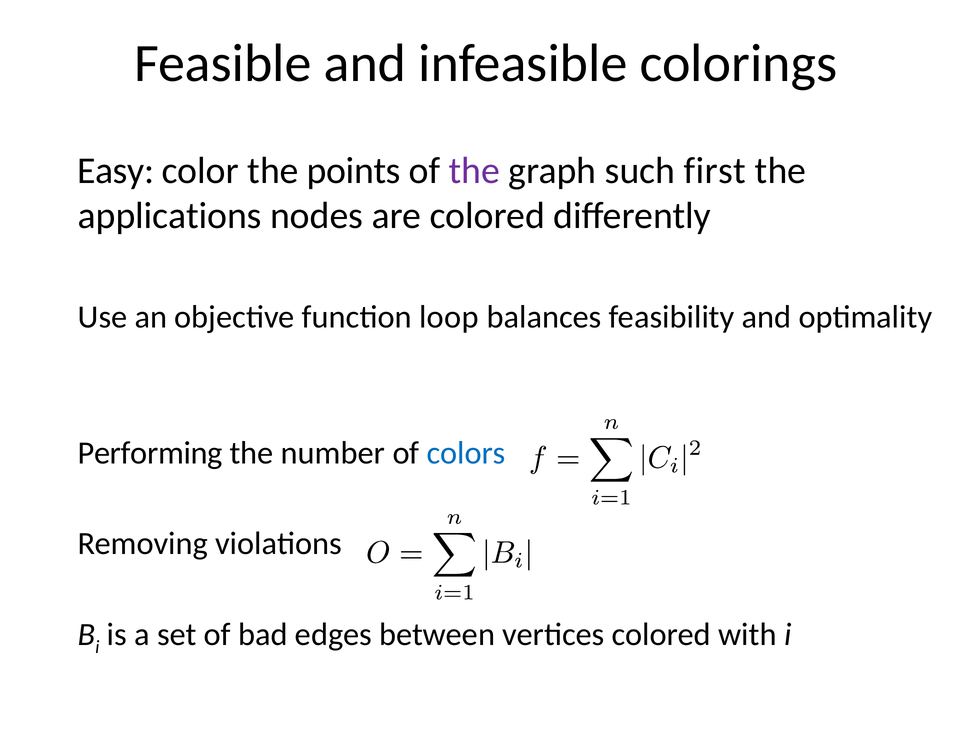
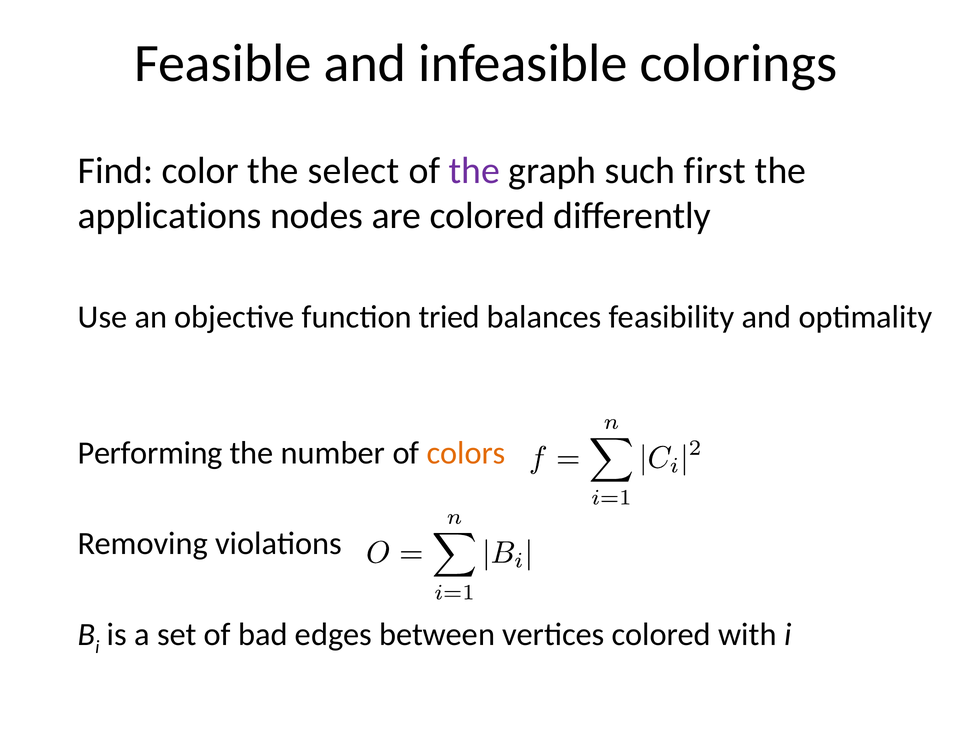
Easy: Easy -> Find
points: points -> select
loop: loop -> tried
colors colour: blue -> orange
